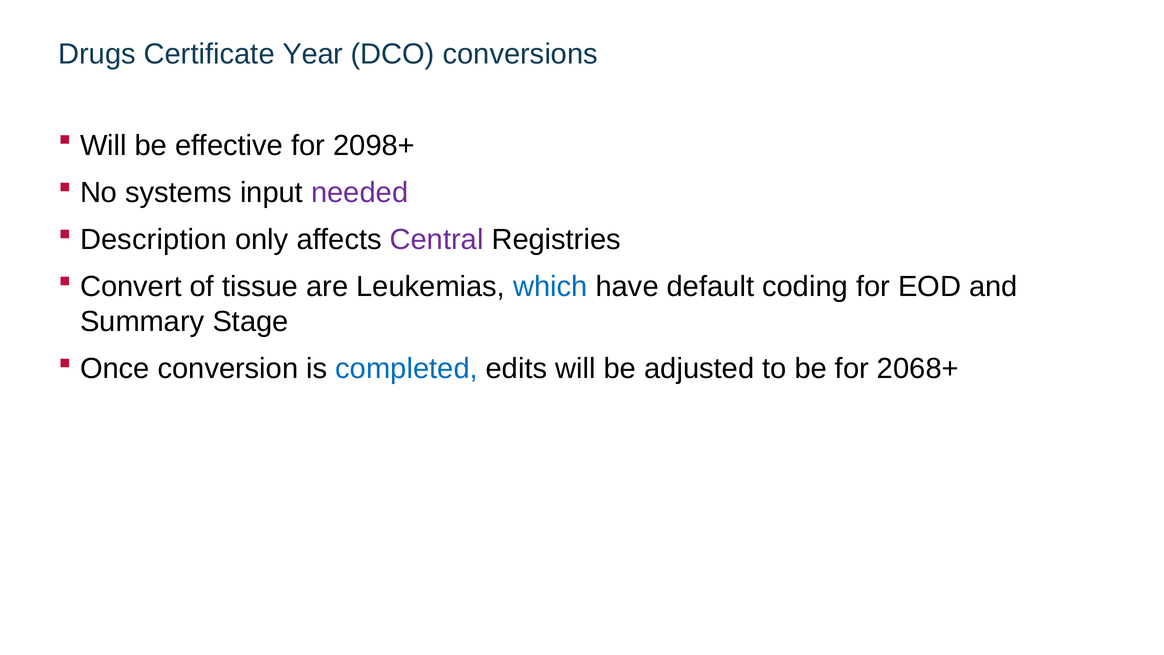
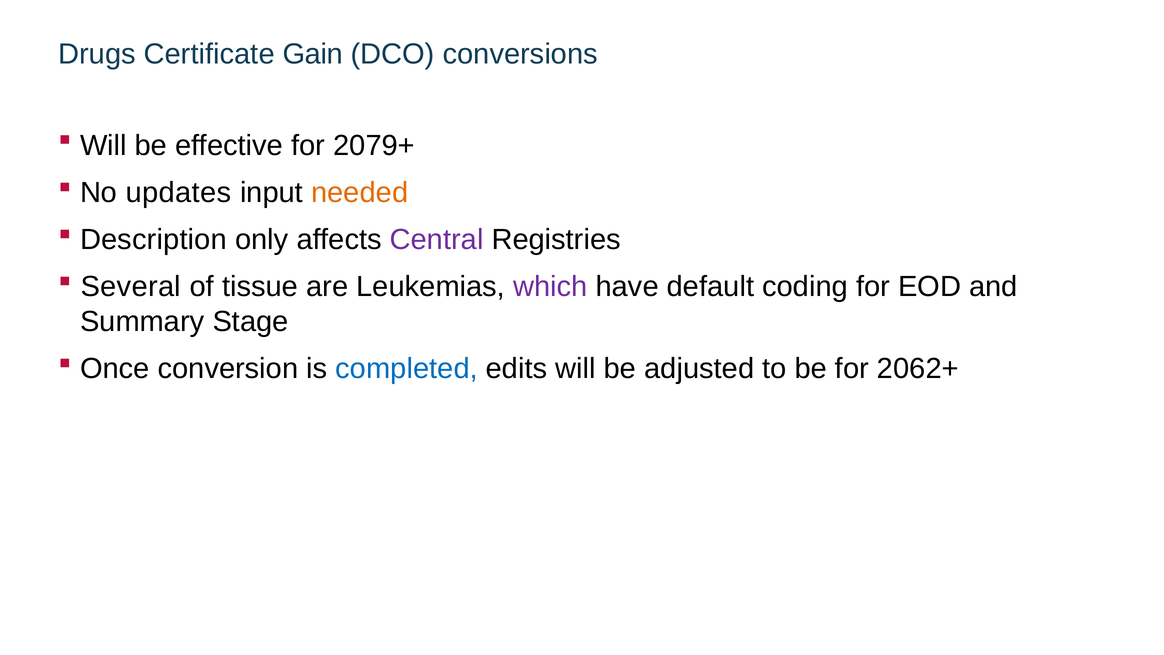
Year: Year -> Gain
2098+: 2098+ -> 2079+
systems: systems -> updates
needed colour: purple -> orange
Convert: Convert -> Several
which colour: blue -> purple
2068+: 2068+ -> 2062+
